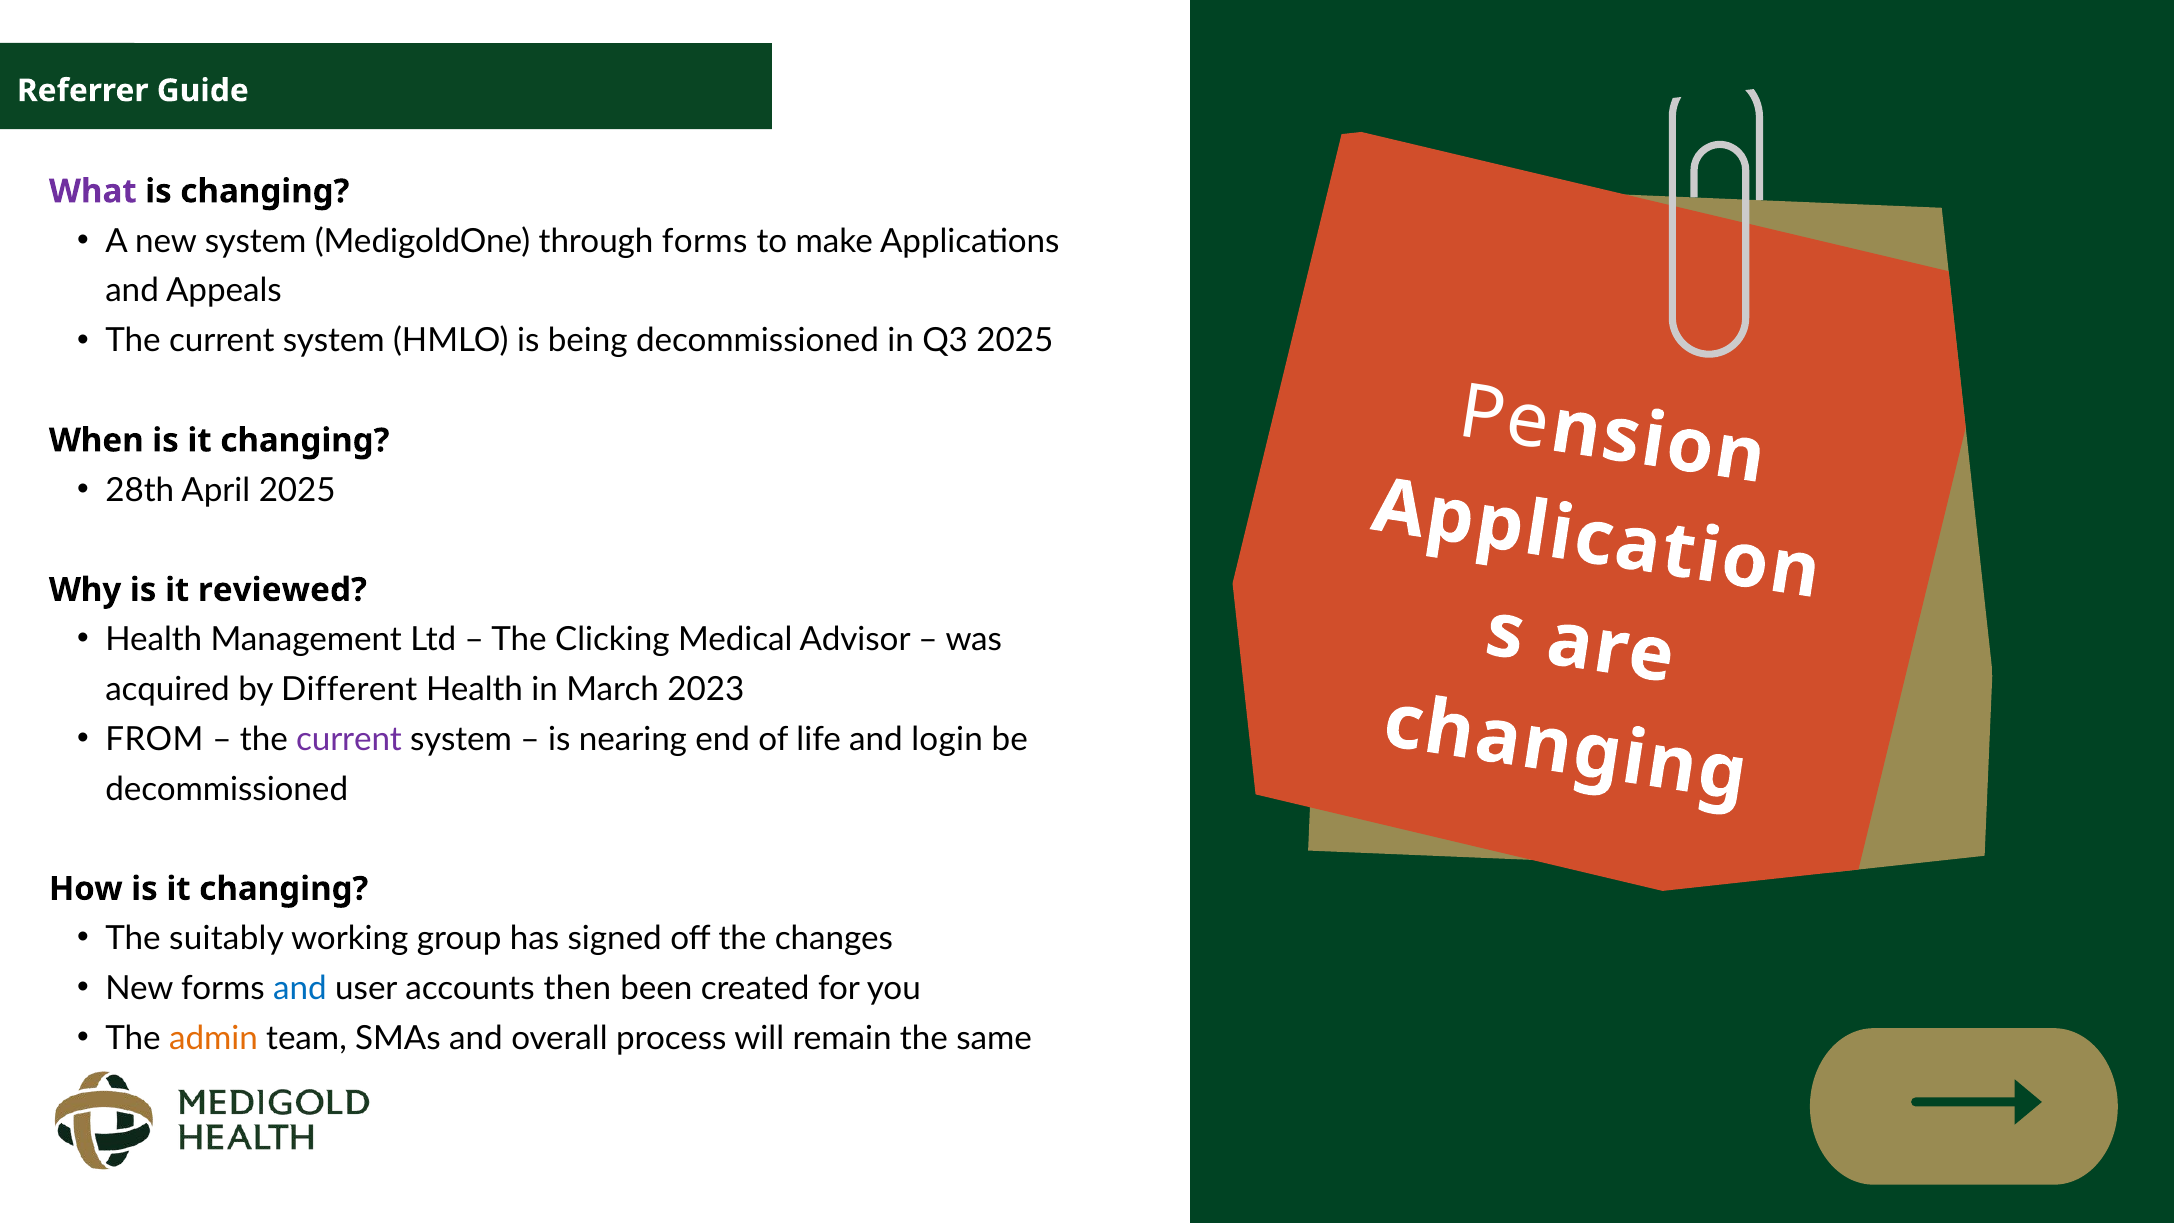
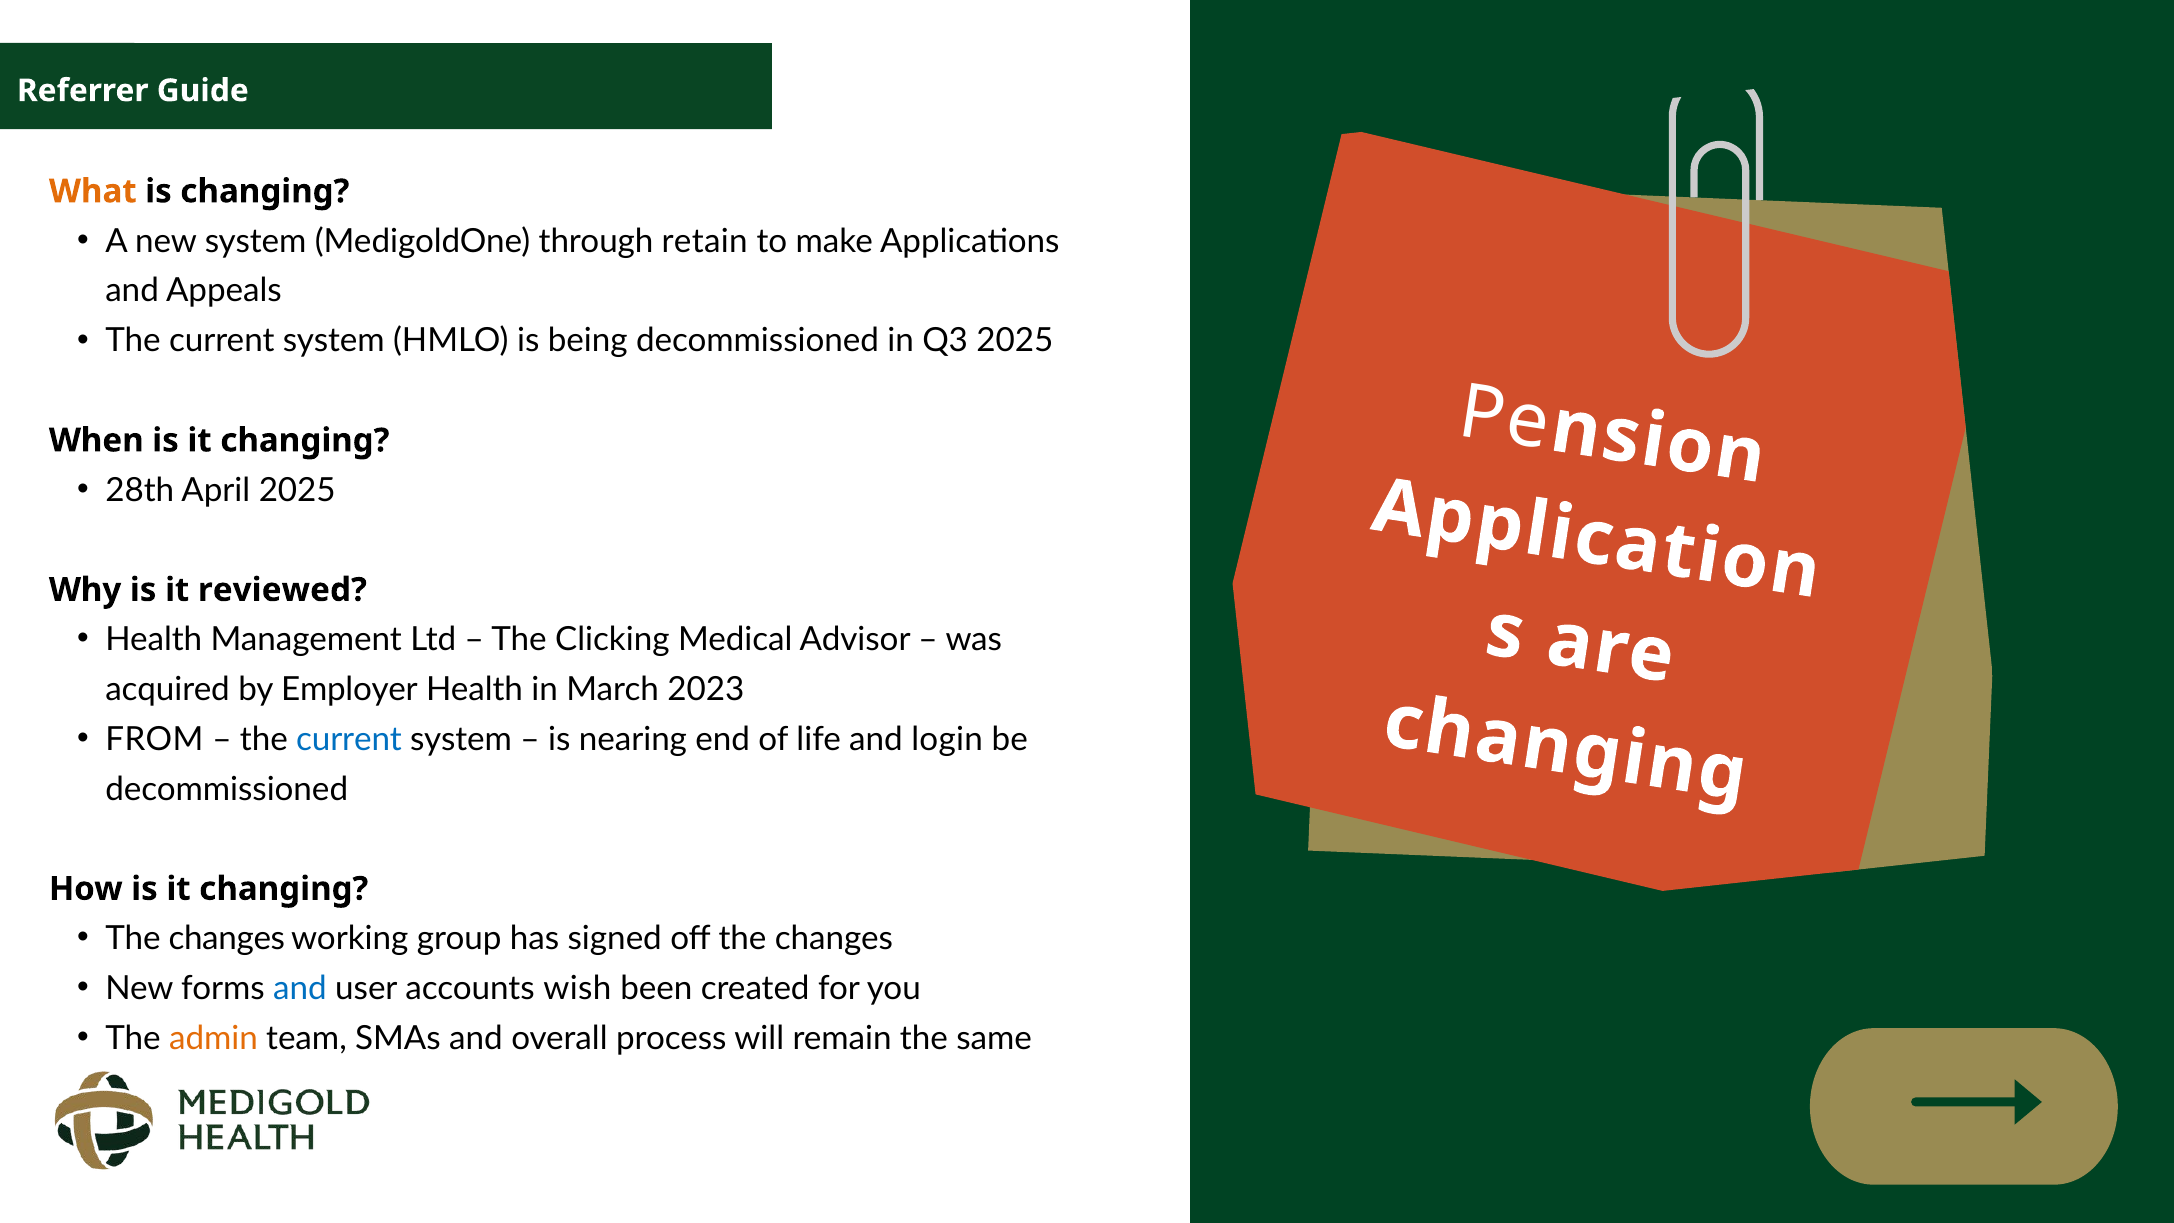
What colour: purple -> orange
through forms: forms -> retain
Different: Different -> Employer
current at (349, 739) colour: purple -> blue
suitably at (227, 939): suitably -> changes
then: then -> wish
